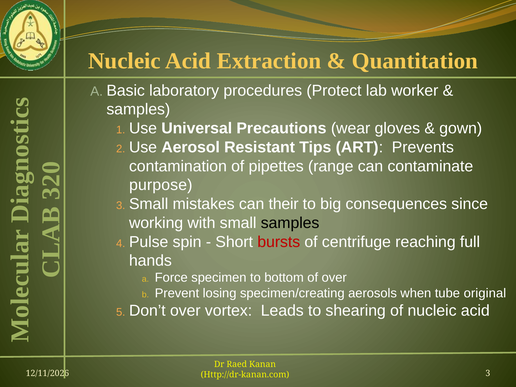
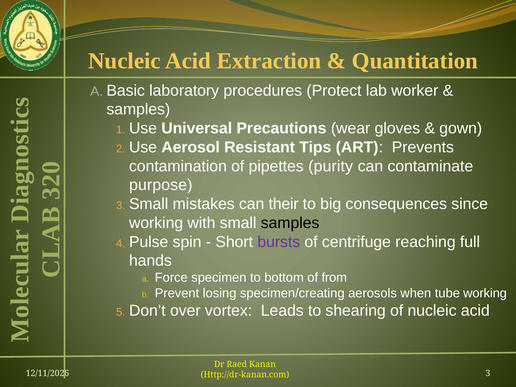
range: range -> purity
bursts colour: red -> purple
of over: over -> from
tube original: original -> working
